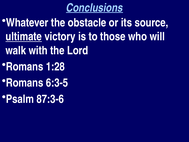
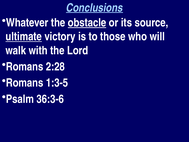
obstacle underline: none -> present
1:28: 1:28 -> 2:28
6:3-5: 6:3-5 -> 1:3-5
87:3-6: 87:3-6 -> 36:3-6
